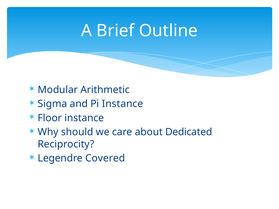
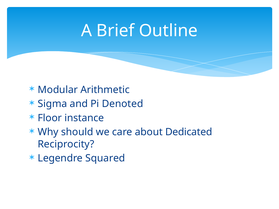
Pi Instance: Instance -> Denoted
Covered: Covered -> Squared
